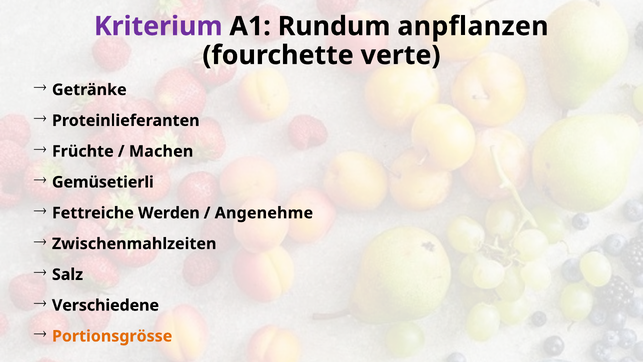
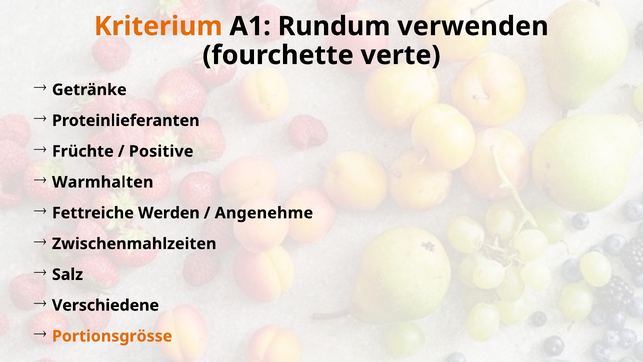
Kriterium colour: purple -> orange
anpflanzen: anpflanzen -> verwenden
Machen: Machen -> Positive
Gemüsetierli: Gemüsetierli -> Warmhalten
